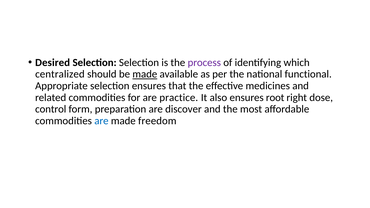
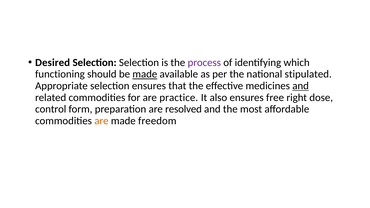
centralized: centralized -> functioning
functional: functional -> stipulated
and at (301, 86) underline: none -> present
root: root -> free
discover: discover -> resolved
are at (101, 121) colour: blue -> orange
